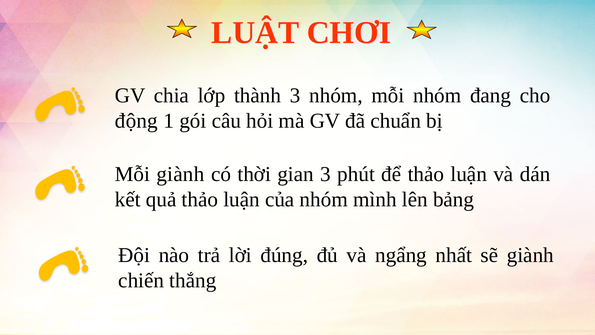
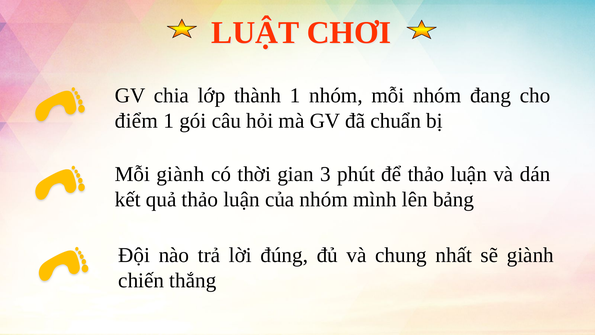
thành 3: 3 -> 1
động: động -> điểm
ngẩng: ngẩng -> chung
